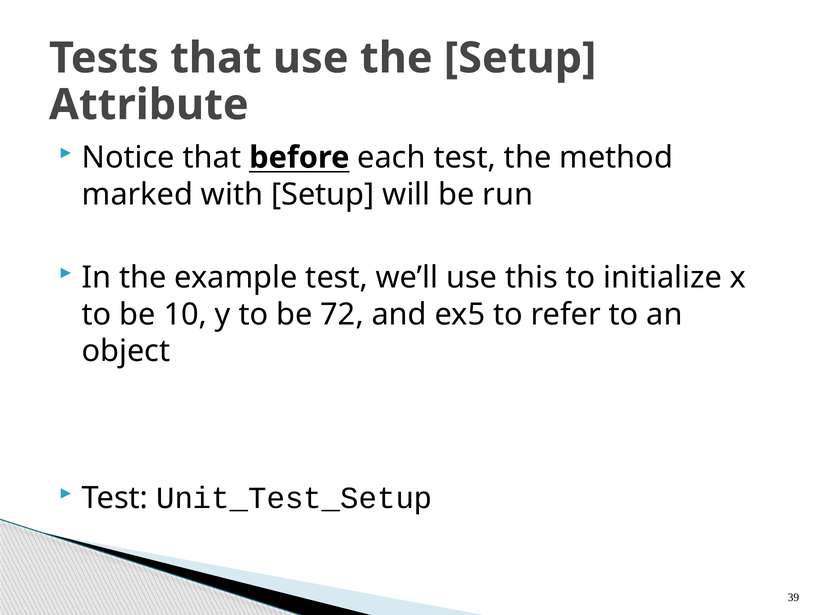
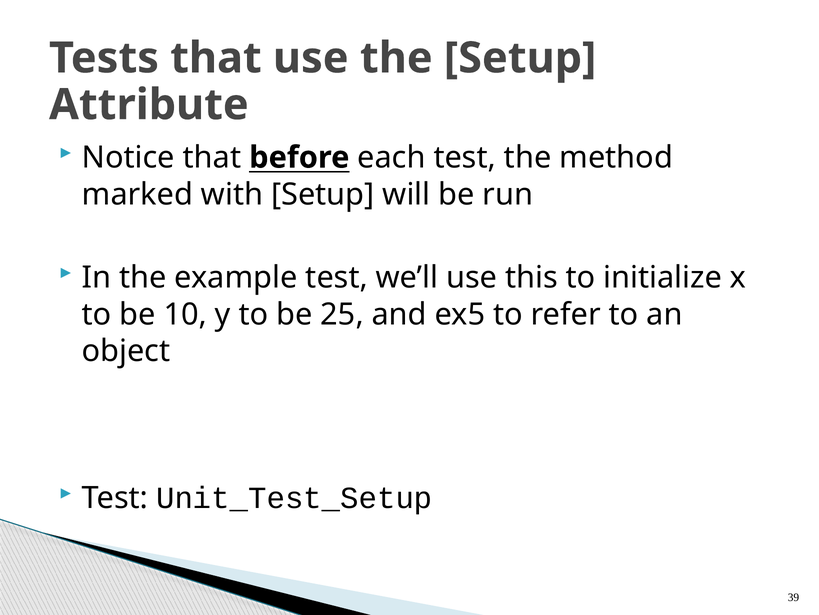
72: 72 -> 25
